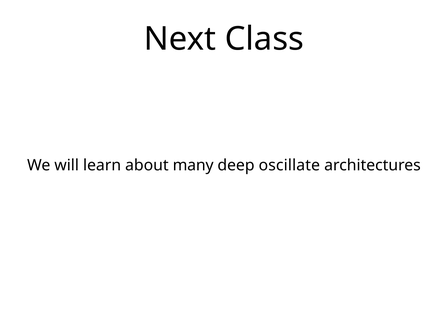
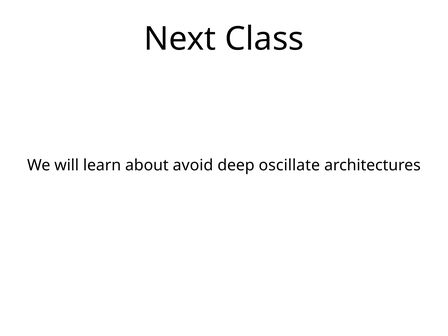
many: many -> avoid
